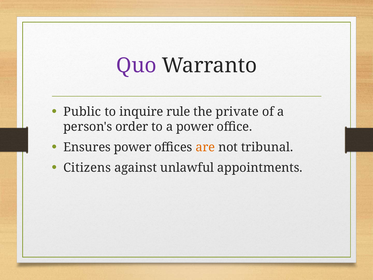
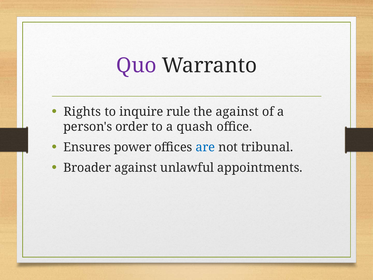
Public: Public -> Rights
the private: private -> against
a power: power -> quash
are colour: orange -> blue
Citizens: Citizens -> Broader
